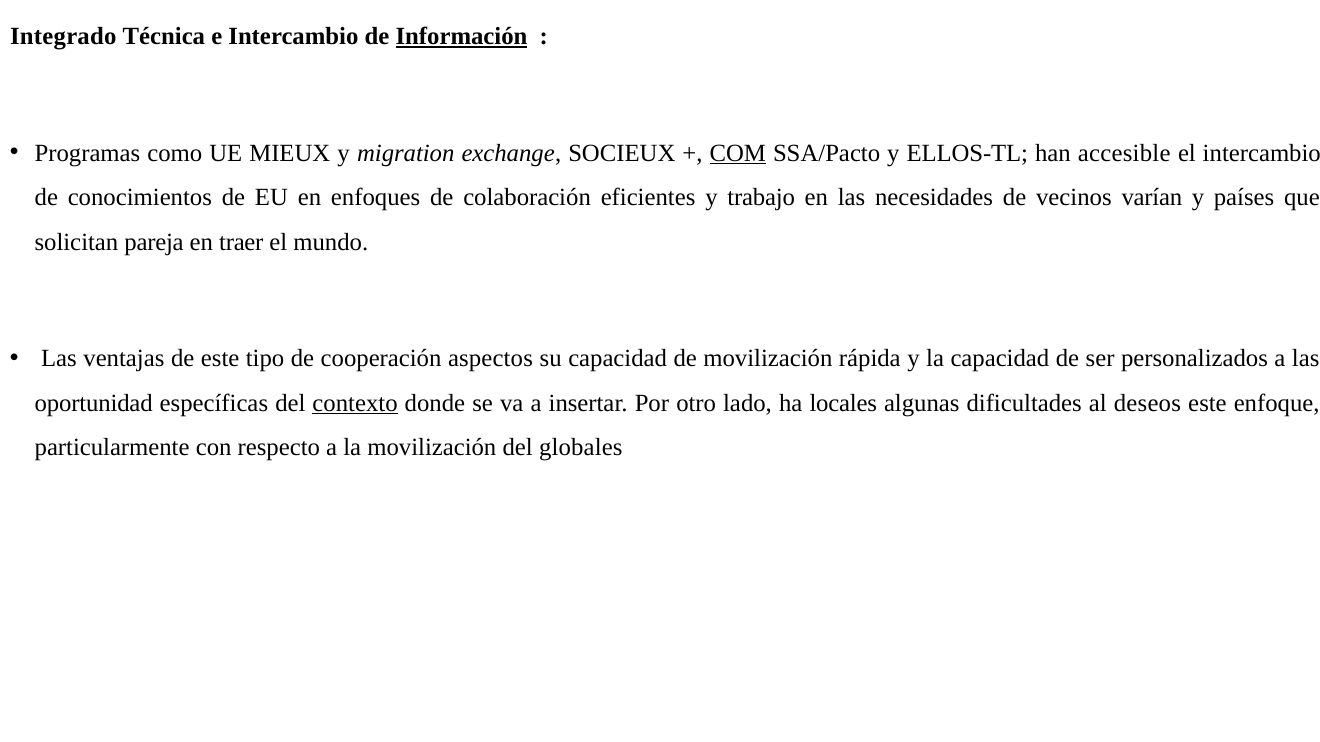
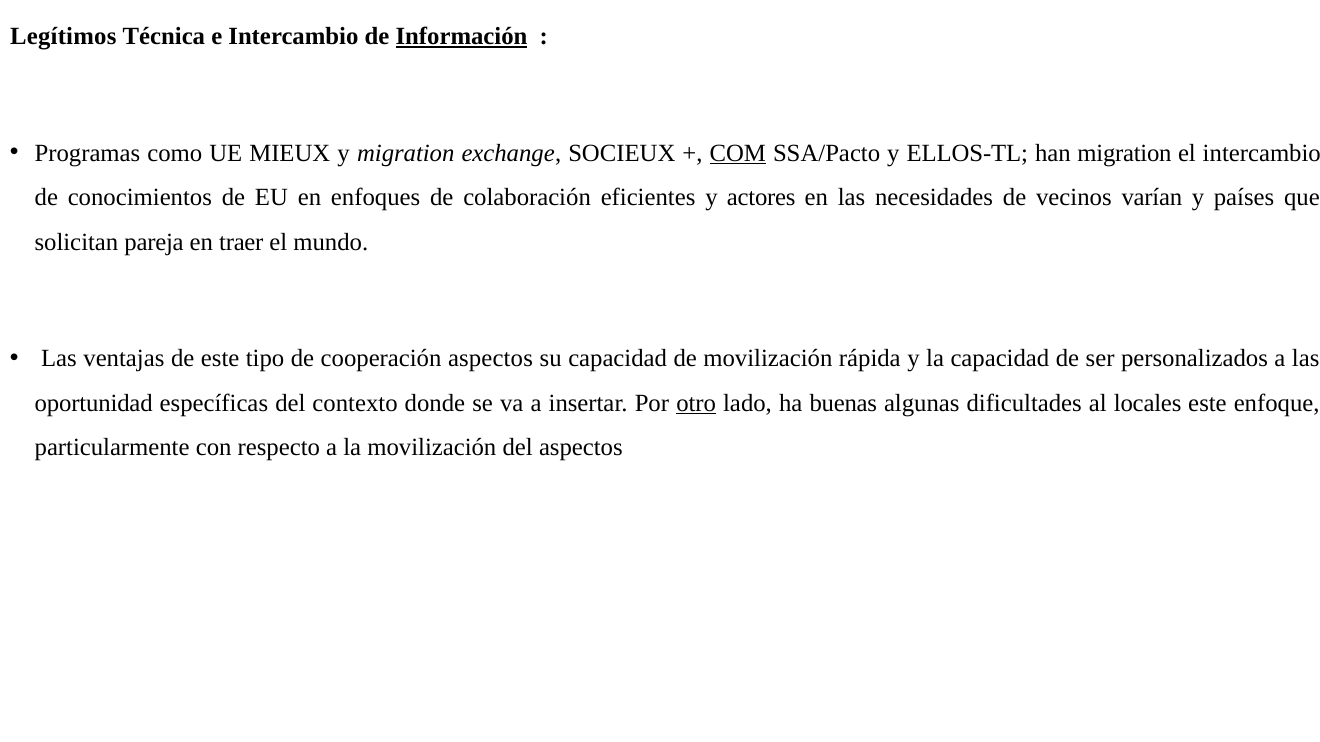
Integrado: Integrado -> Legítimos
han accesible: accesible -> migration
trabajo: trabajo -> actores
contexto underline: present -> none
otro underline: none -> present
locales: locales -> buenas
deseos: deseos -> locales
del globales: globales -> aspectos
